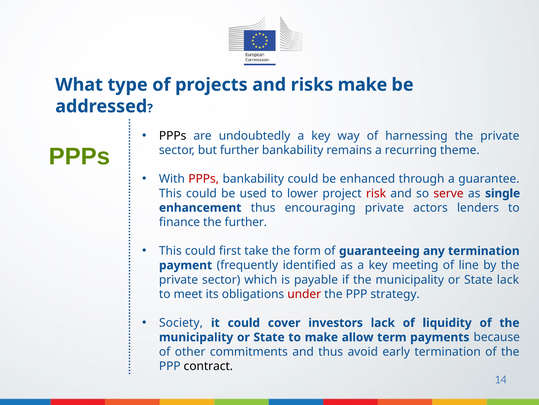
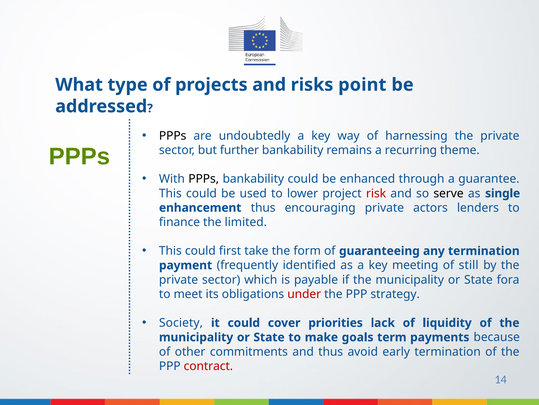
risks make: make -> point
PPPs at (204, 179) colour: red -> black
serve colour: red -> black
the further: further -> limited
line: line -> still
State lack: lack -> fora
investors: investors -> priorities
allow: allow -> goals
contract colour: black -> red
